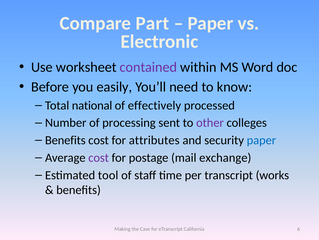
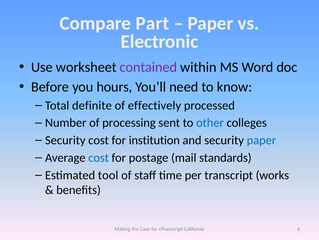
easily: easily -> hours
national: national -> definite
other colour: purple -> blue
Benefits at (65, 140): Benefits -> Security
attributes: attributes -> institution
cost at (99, 157) colour: purple -> blue
exchange: exchange -> standards
